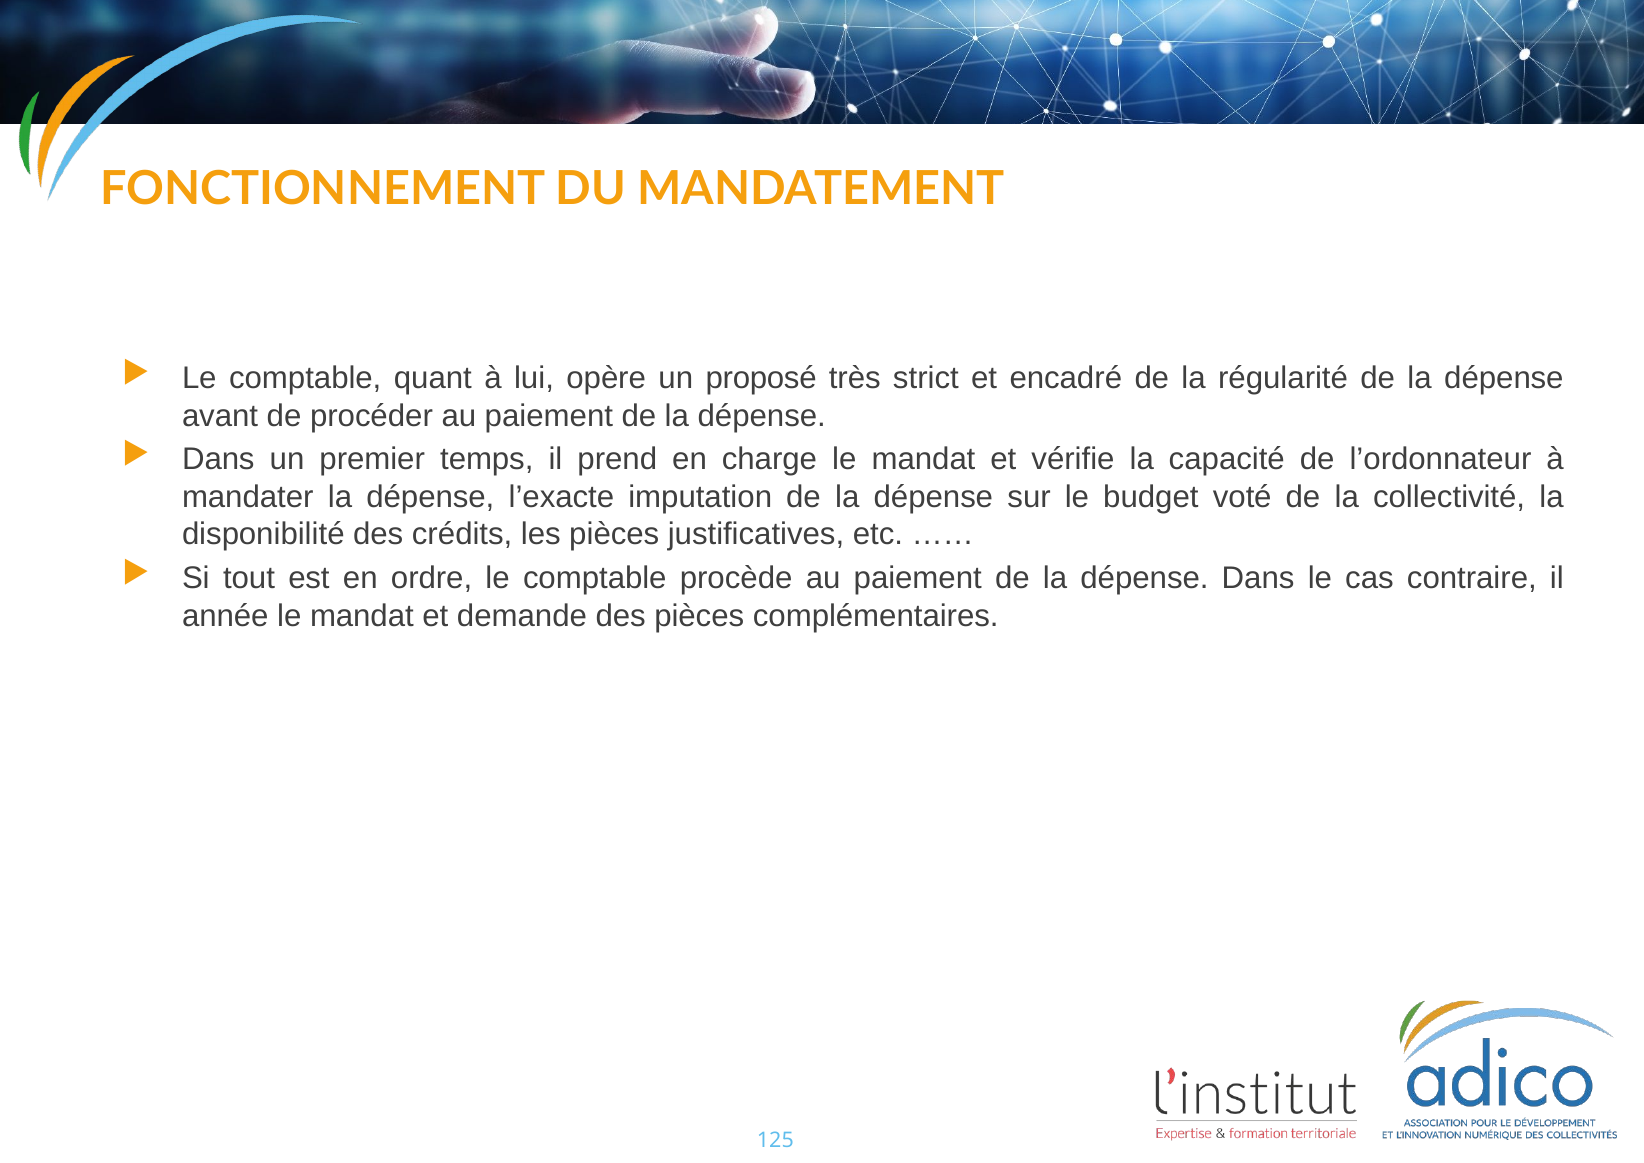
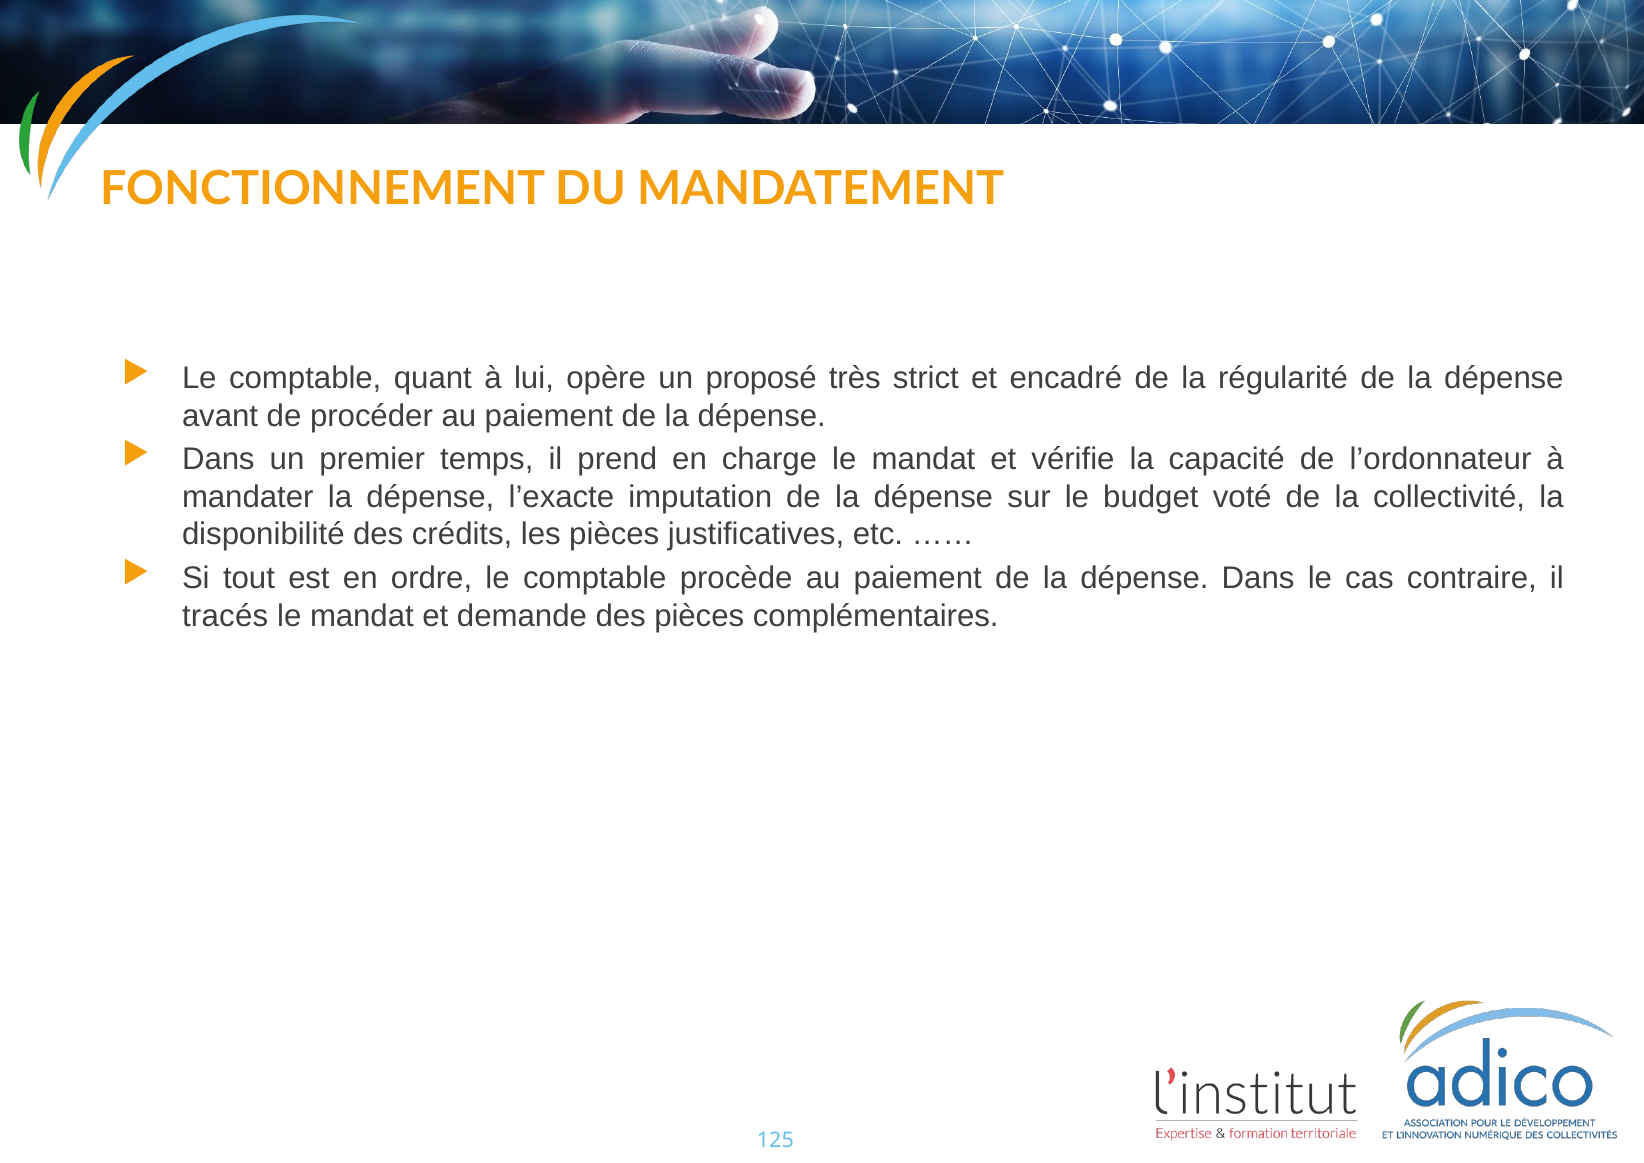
année: année -> tracés
